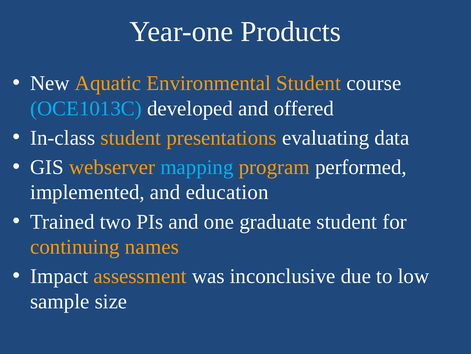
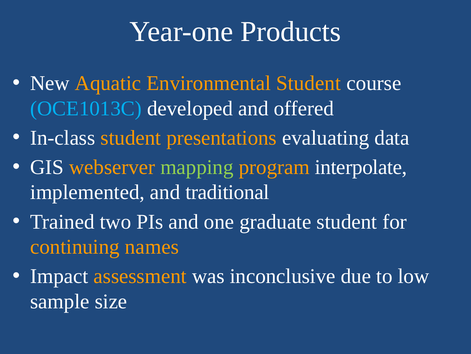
mapping colour: light blue -> light green
performed: performed -> interpolate
education: education -> traditional
